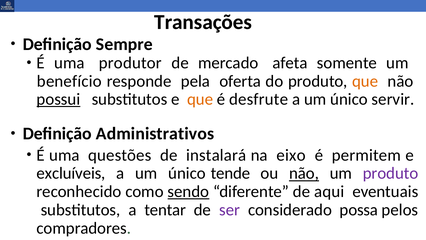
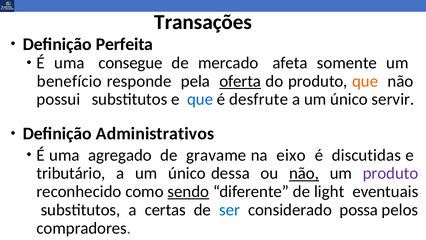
Sempre: Sempre -> Perfeita
produtor: produtor -> consegue
oferta underline: none -> present
possui underline: present -> none
que at (200, 99) colour: orange -> blue
questões: questões -> agregado
instalará: instalará -> gravame
permitem: permitem -> discutidas
excluíveis: excluíveis -> tributário
tende: tende -> dessa
aqui: aqui -> light
tentar: tentar -> certas
ser colour: purple -> blue
